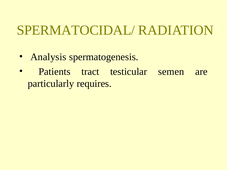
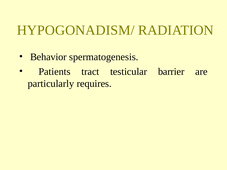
SPERMATOCIDAL/: SPERMATOCIDAL/ -> HYPOGONADISM/
Analysis: Analysis -> Behavior
semen: semen -> barrier
